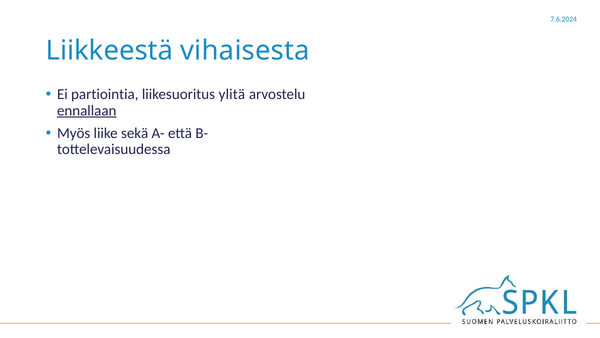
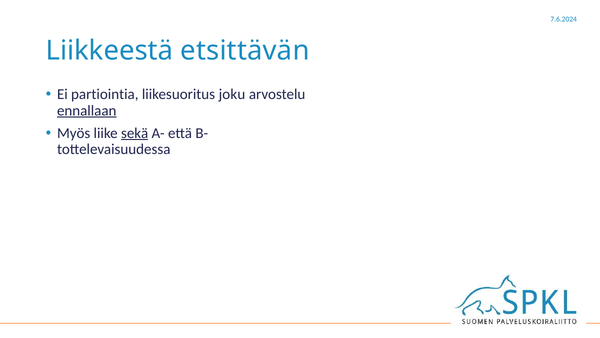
vihaisesta: vihaisesta -> etsittävän
ylitä: ylitä -> joku
sekä underline: none -> present
